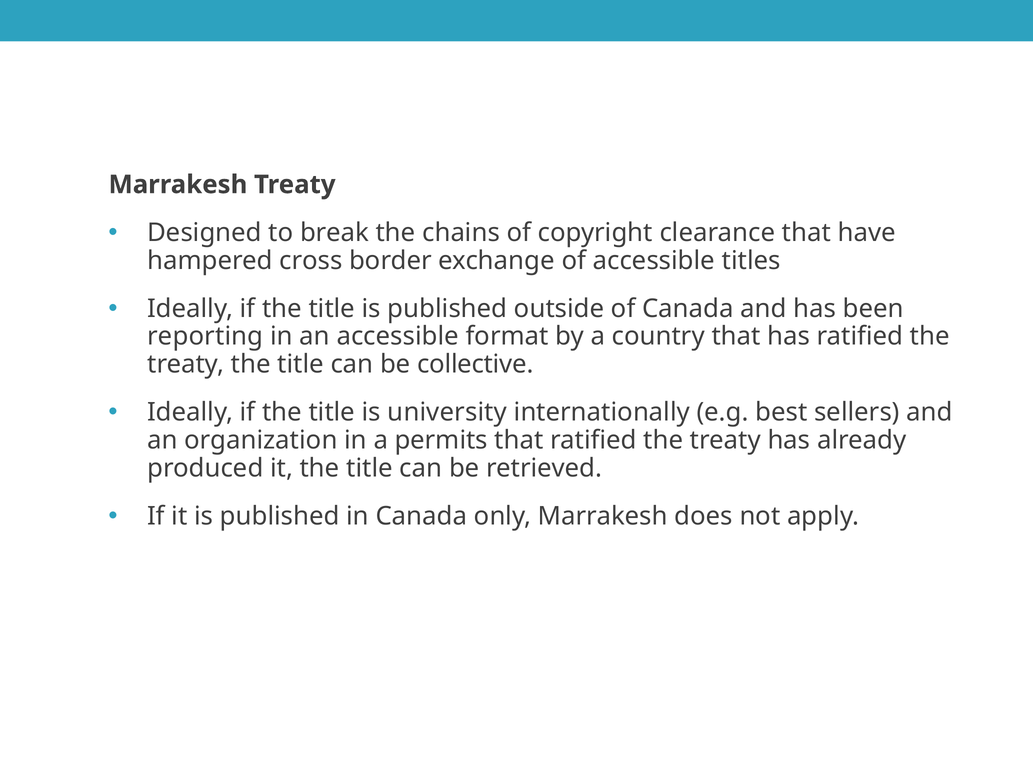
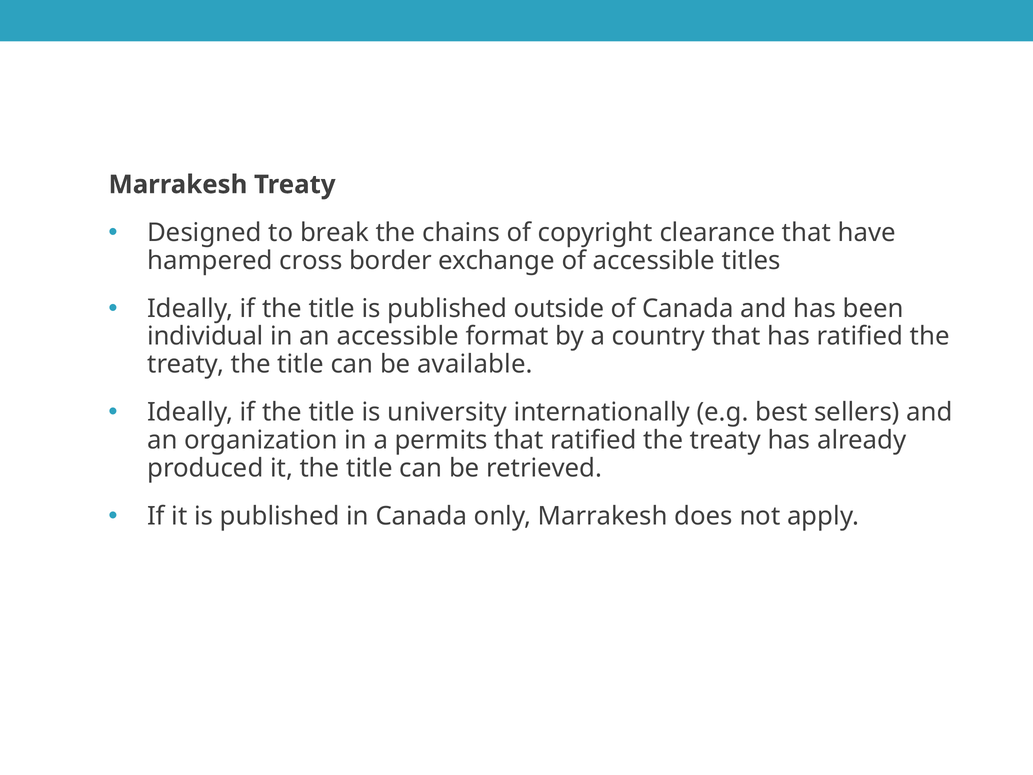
reporting: reporting -> individual
collective: collective -> available
